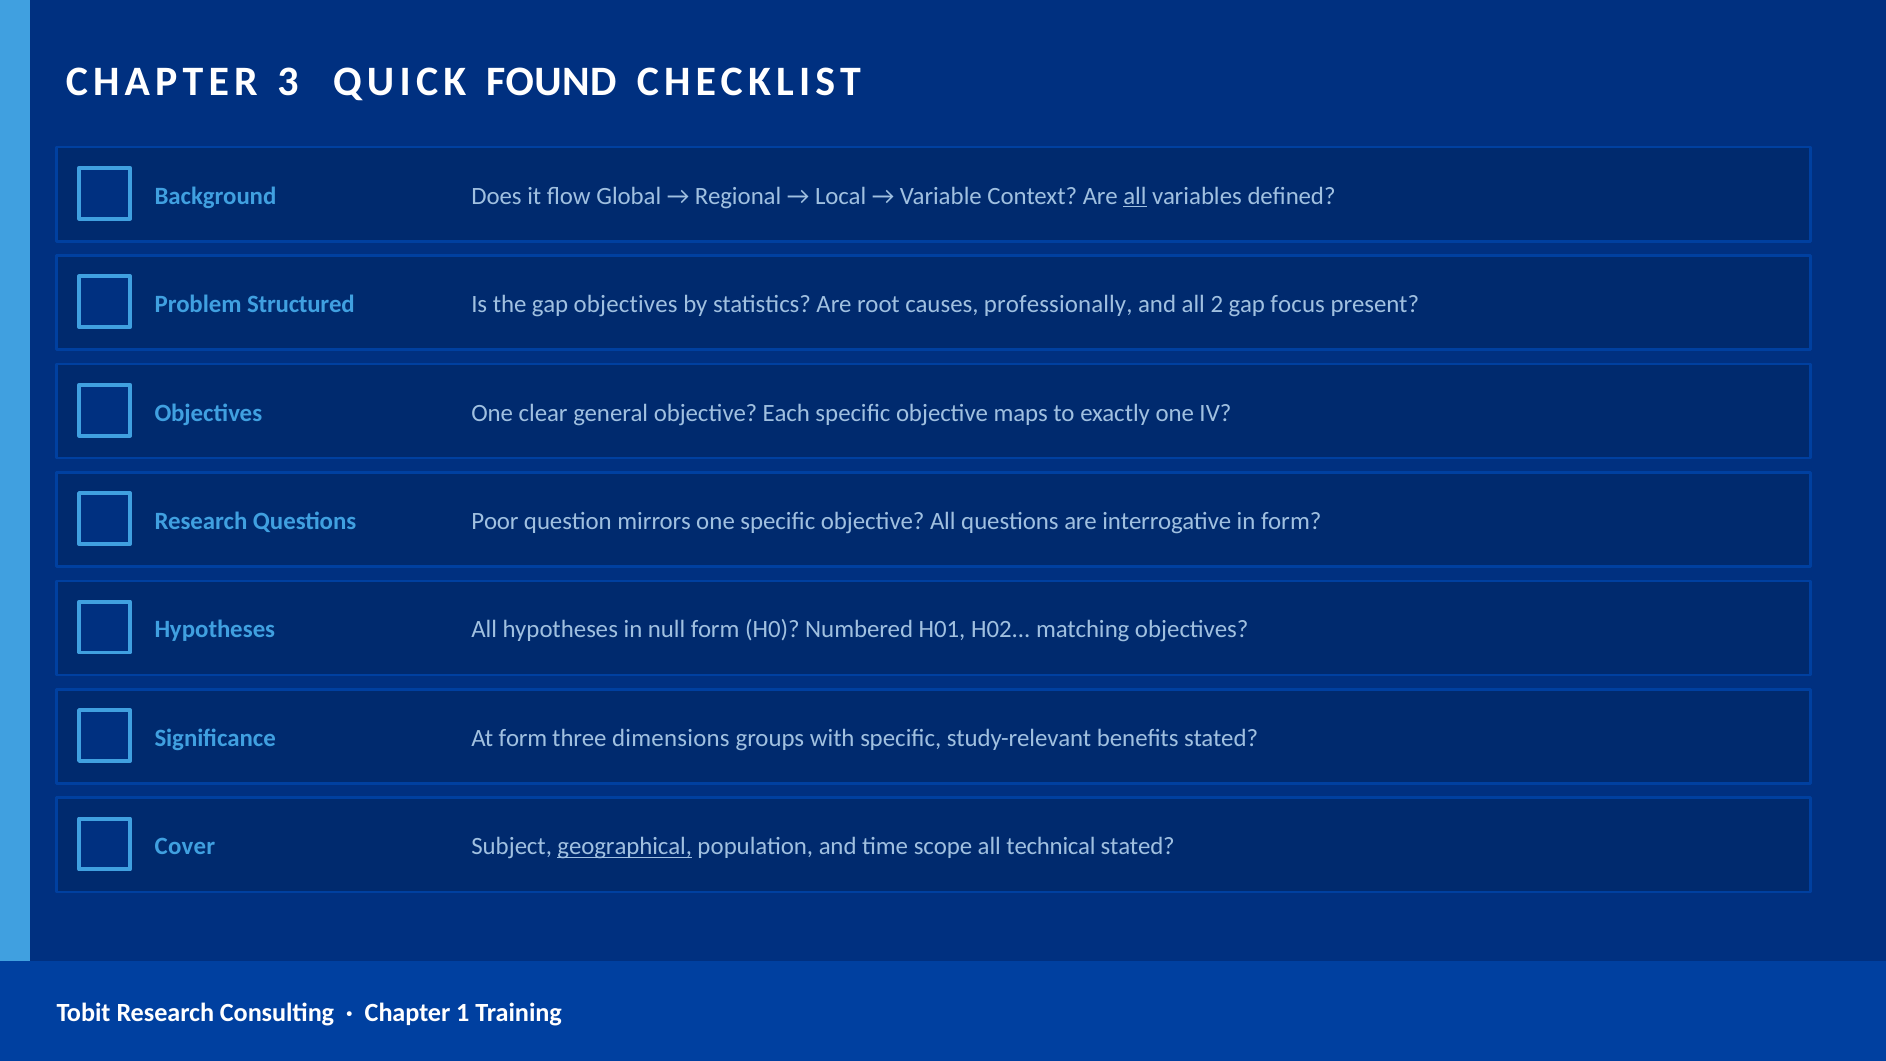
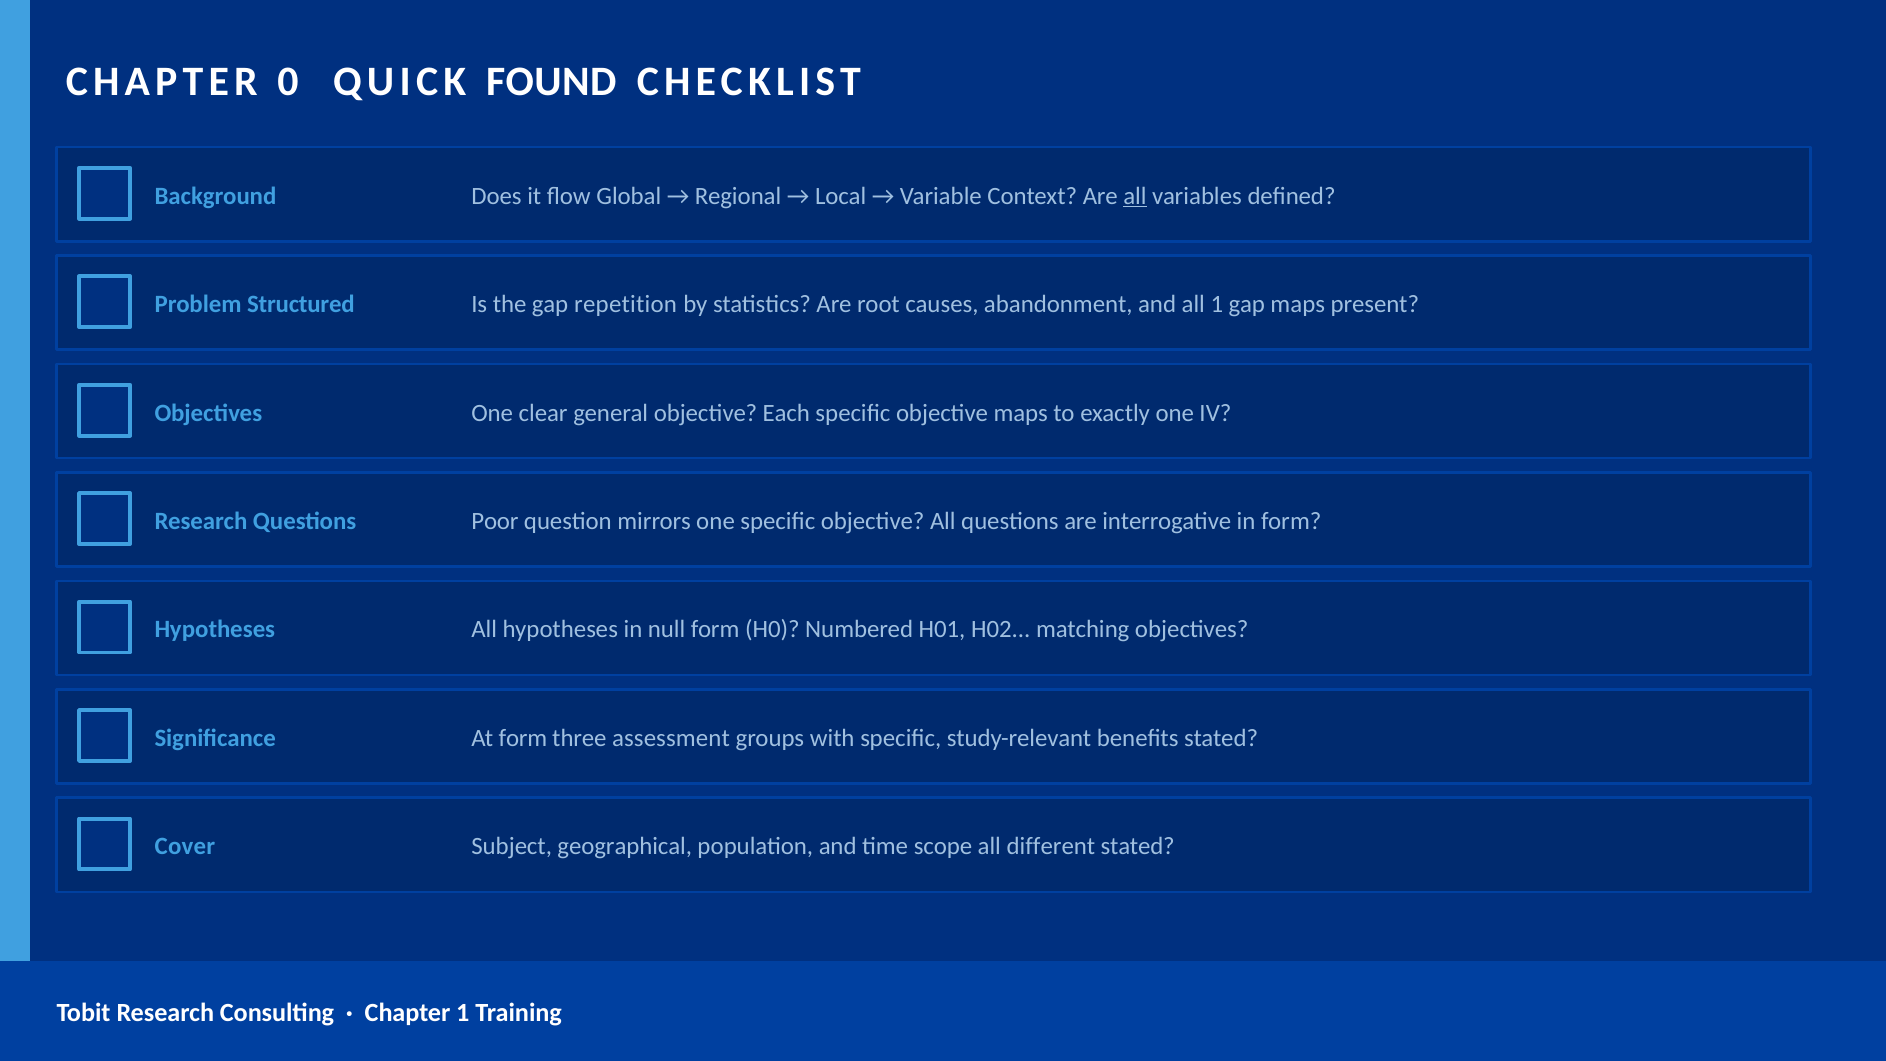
3: 3 -> 0
gap objectives: objectives -> repetition
professionally: professionally -> abandonment
all 2: 2 -> 1
gap focus: focus -> maps
dimensions: dimensions -> assessment
geographical underline: present -> none
technical: technical -> different
